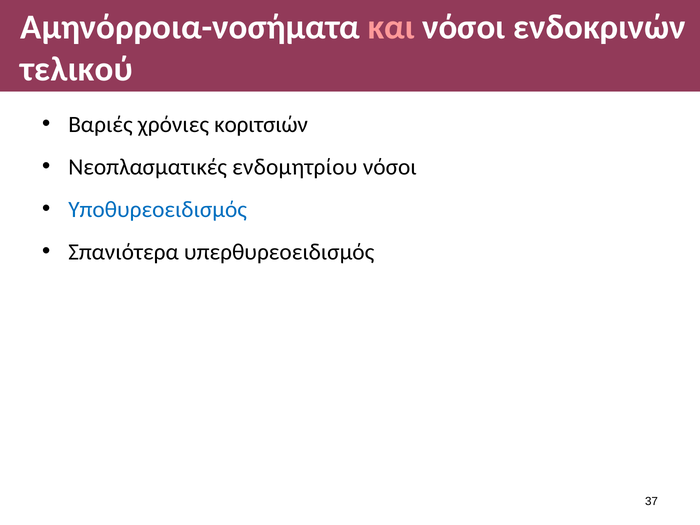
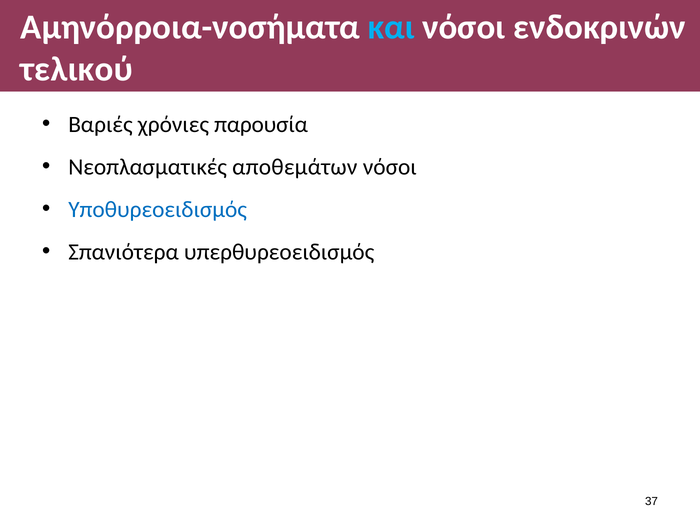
και colour: pink -> light blue
κοριτσιών: κοριτσιών -> παρουσία
ενδομητρίου: ενδομητρίου -> αποθεμάτων
